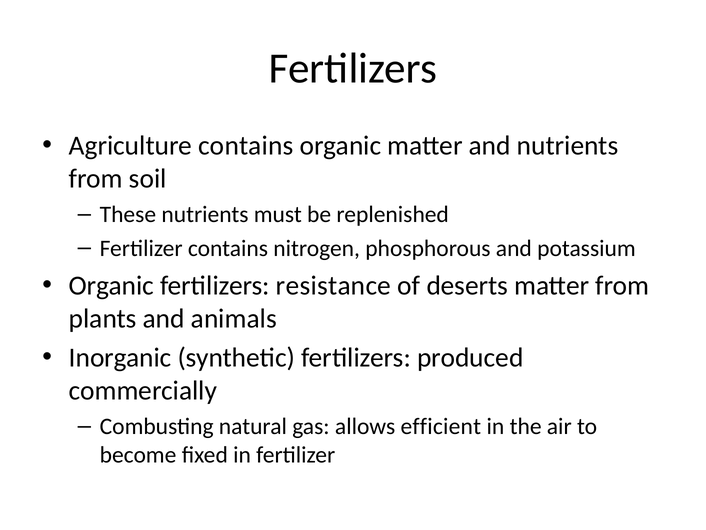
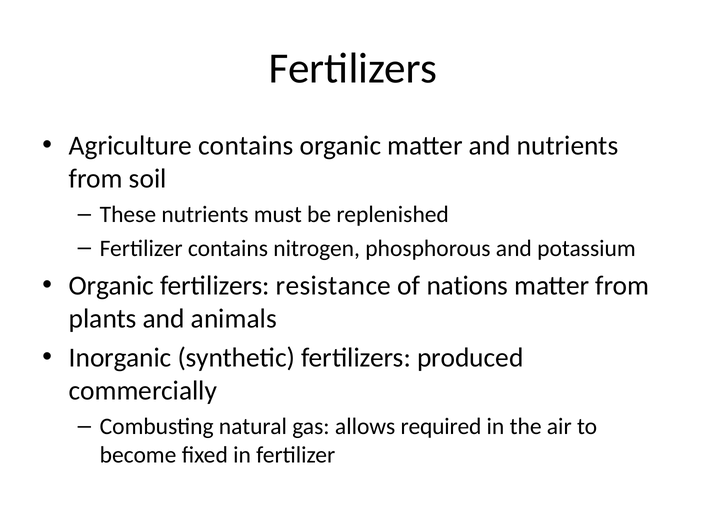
deserts: deserts -> nations
efficient: efficient -> required
